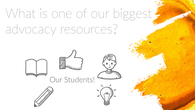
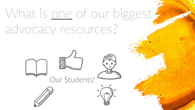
one underline: none -> present
